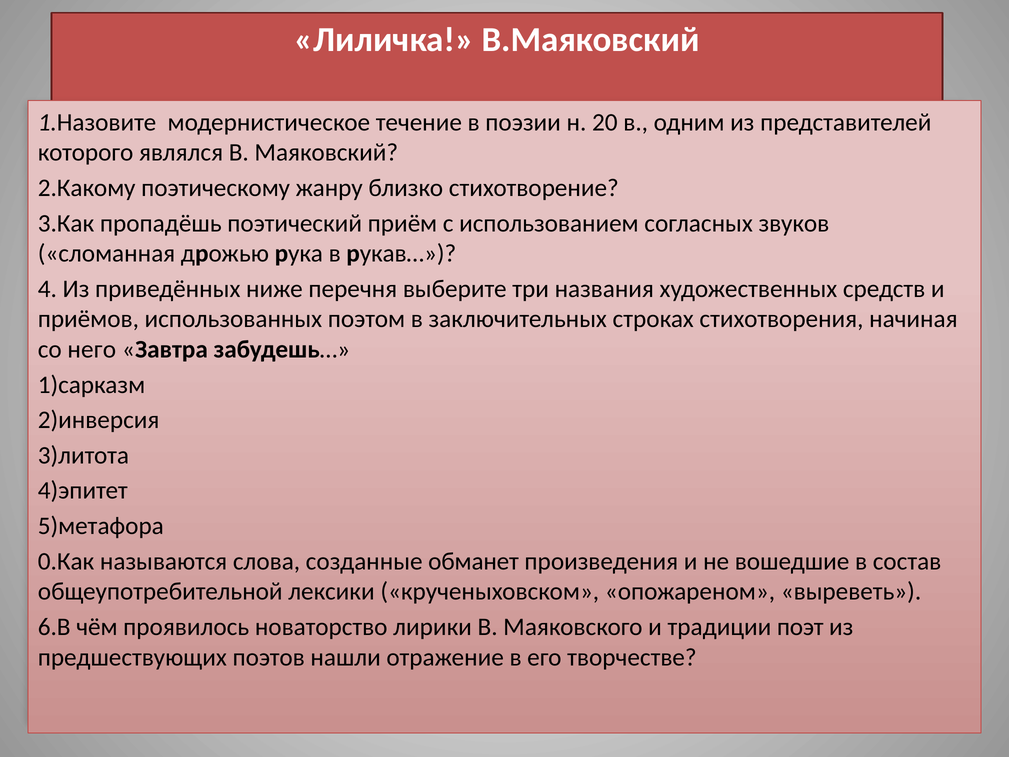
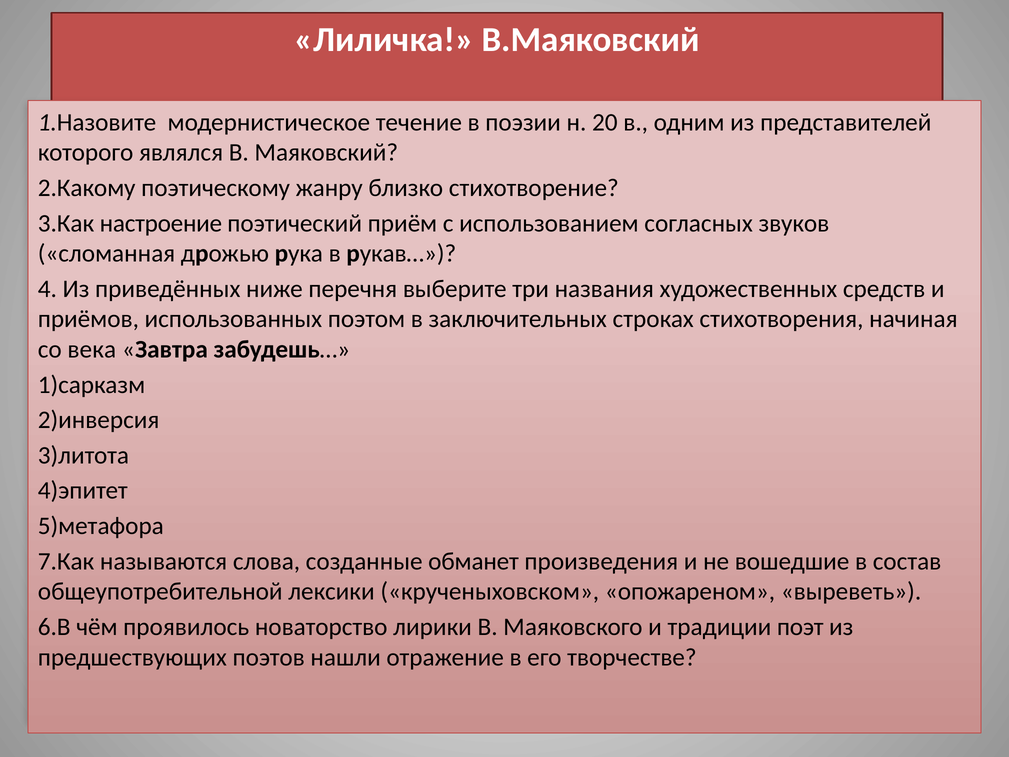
пропадёшь: пропадёшь -> настроение
него: него -> века
0.Как: 0.Как -> 7.Как
